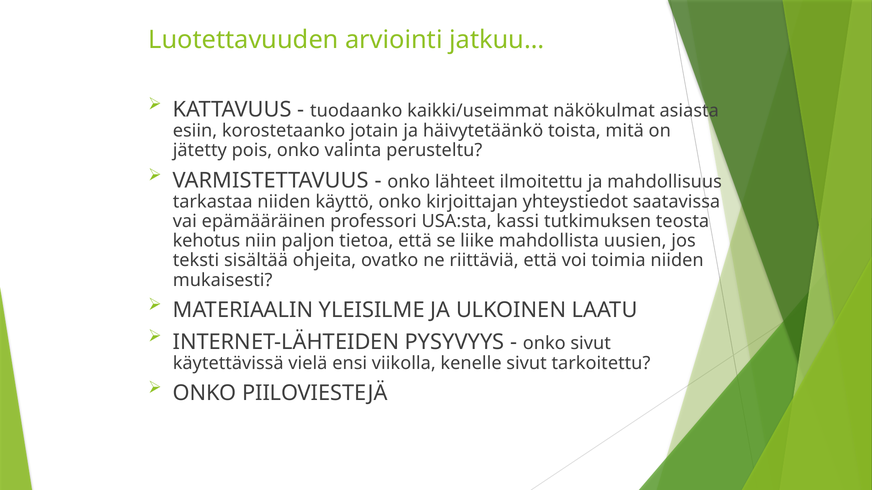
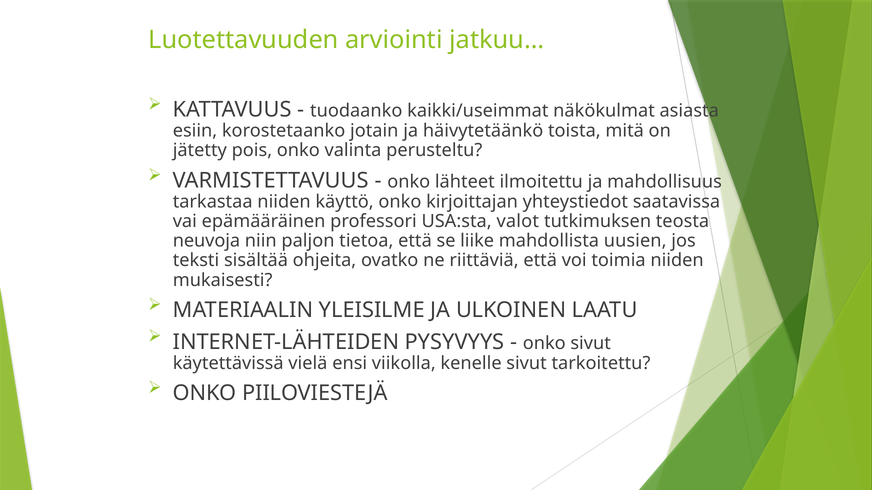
kassi: kassi -> valot
kehotus: kehotus -> neuvoja
